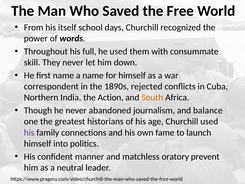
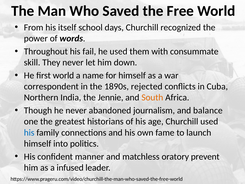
full: full -> fail
first name: name -> world
Action: Action -> Jennie
his at (29, 132) colour: purple -> blue
neutral: neutral -> infused
